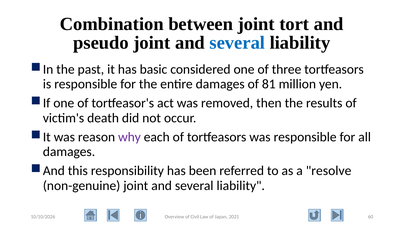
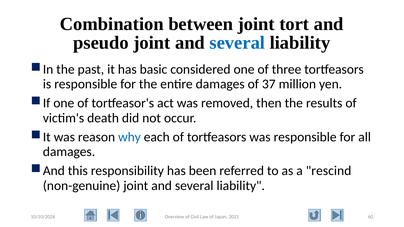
81: 81 -> 37
why colour: purple -> blue
resolve: resolve -> rescind
